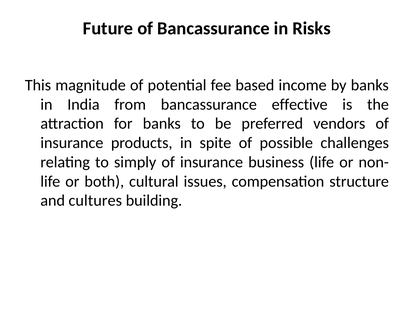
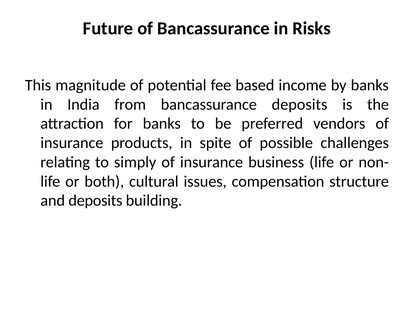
bancassurance effective: effective -> deposits
and cultures: cultures -> deposits
